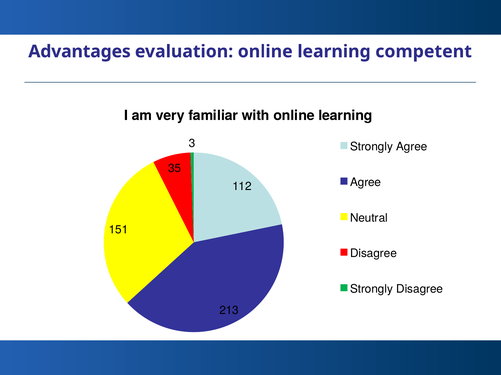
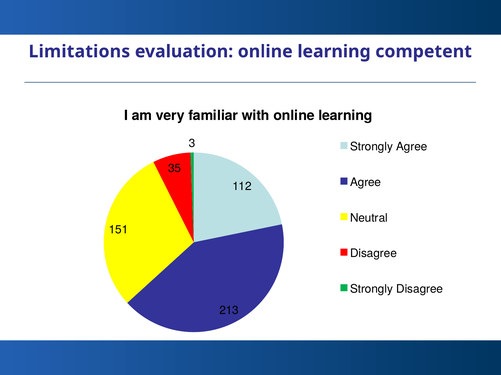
Advantages: Advantages -> Limitations
